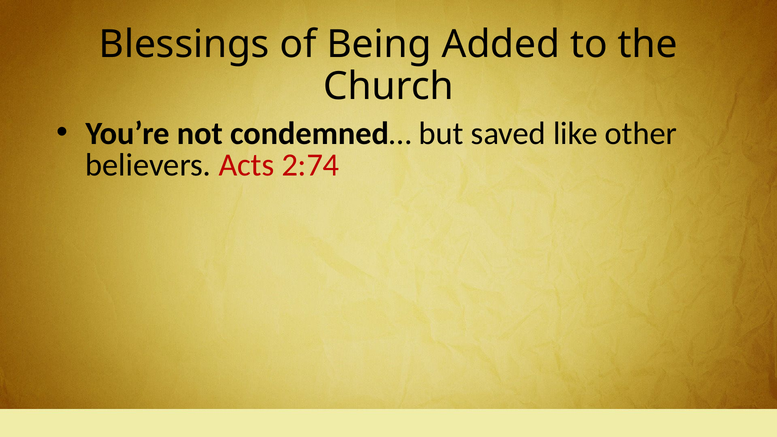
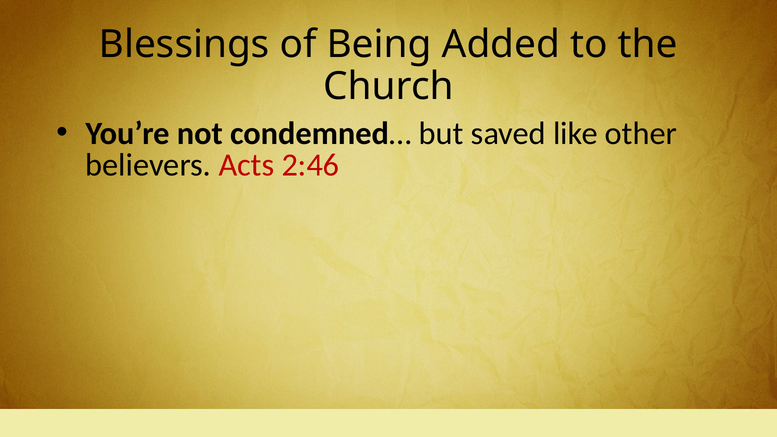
2:74: 2:74 -> 2:46
